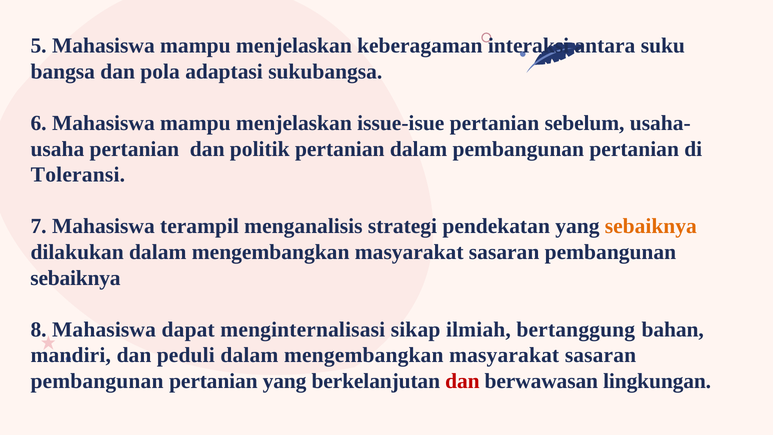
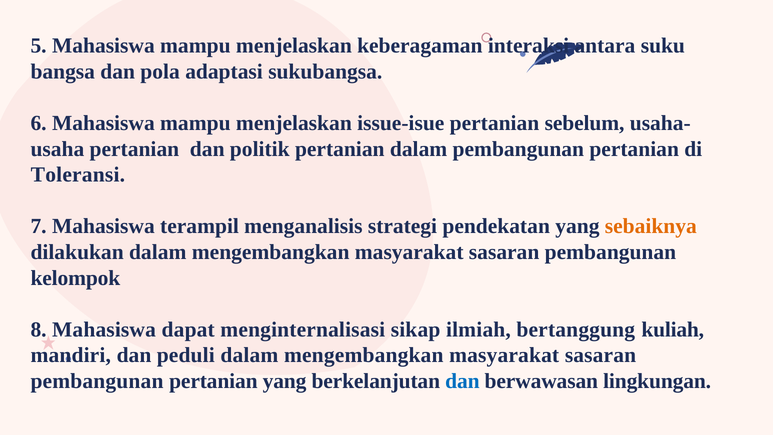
sebaiknya at (75, 278): sebaiknya -> kelompok
bahan: bahan -> kuliah
dan at (462, 381) colour: red -> blue
